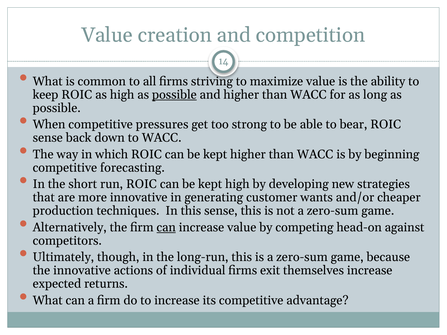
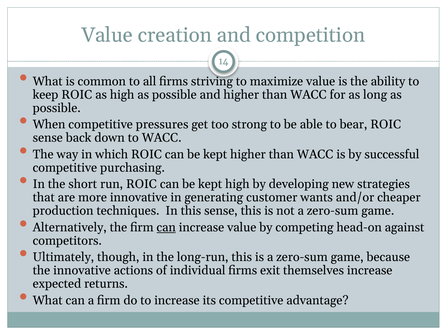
possible at (174, 95) underline: present -> none
beginning: beginning -> successful
forecasting: forecasting -> purchasing
